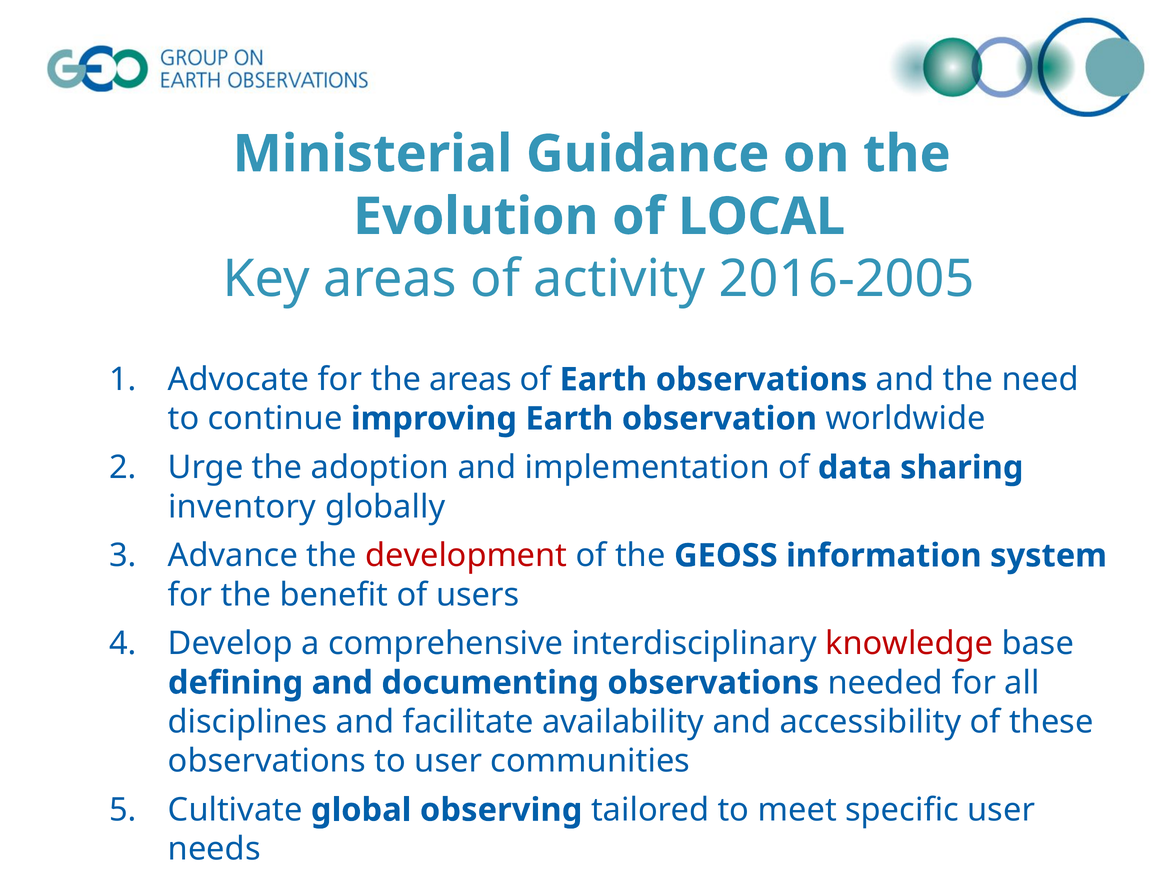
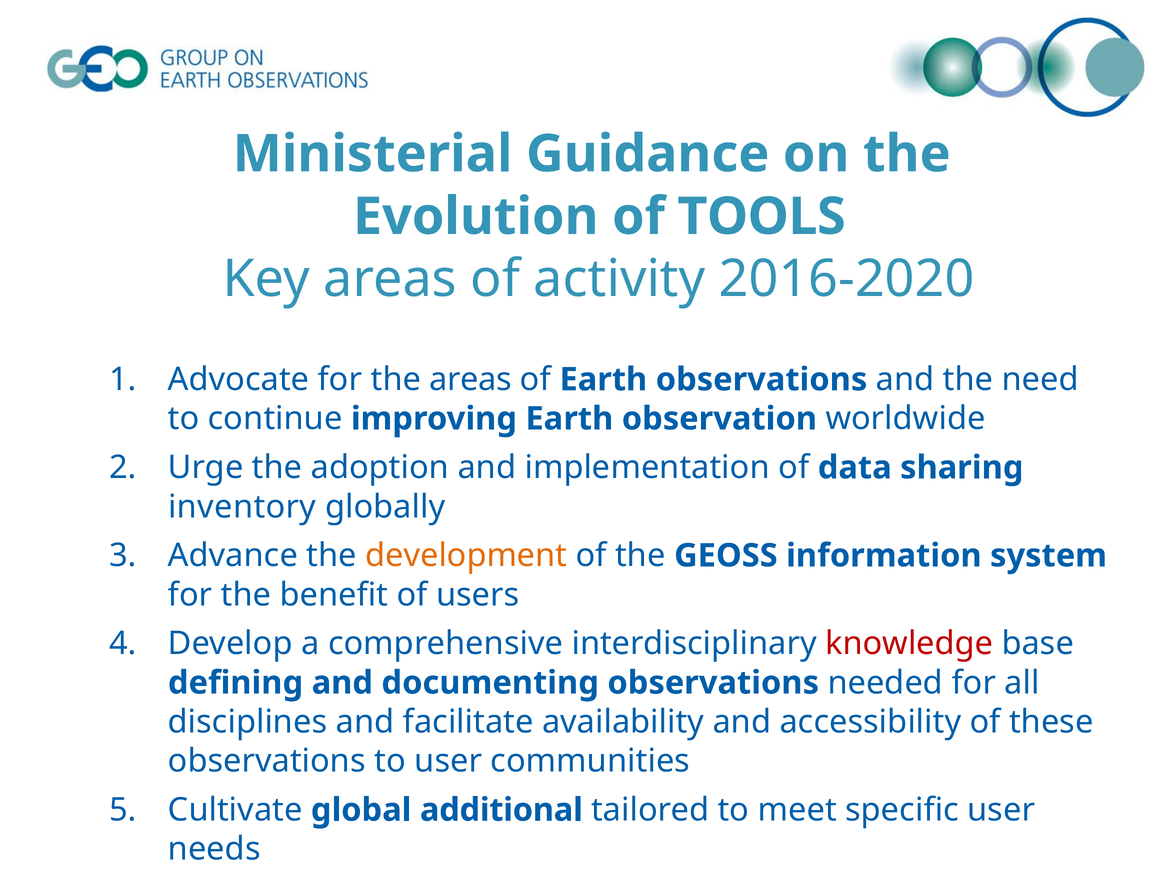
LOCAL: LOCAL -> TOOLS
2016-2005: 2016-2005 -> 2016-2020
development colour: red -> orange
observing: observing -> additional
